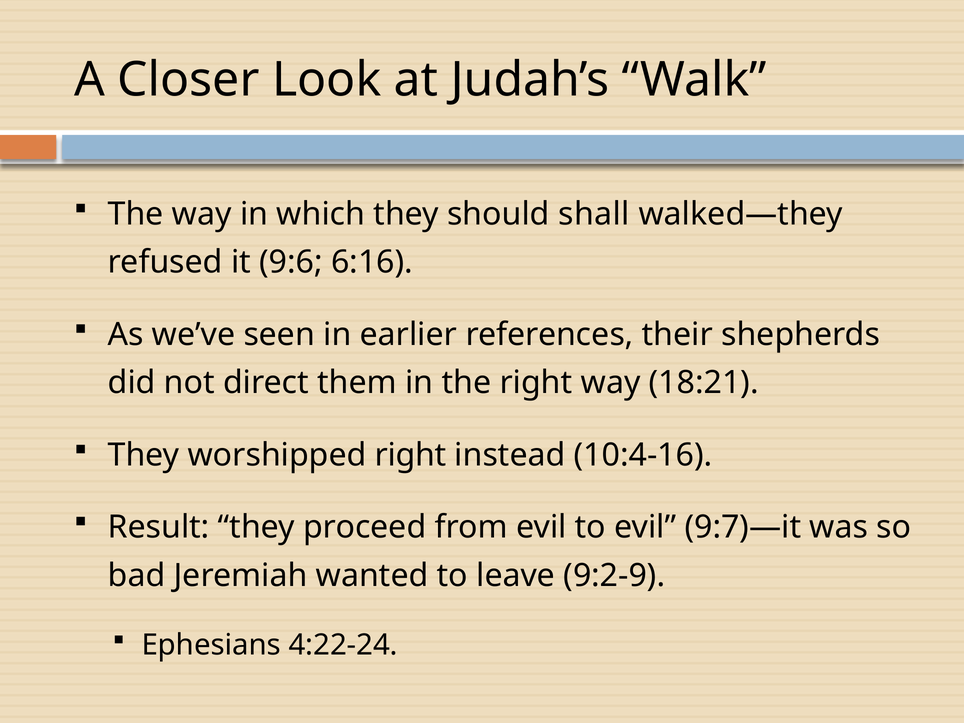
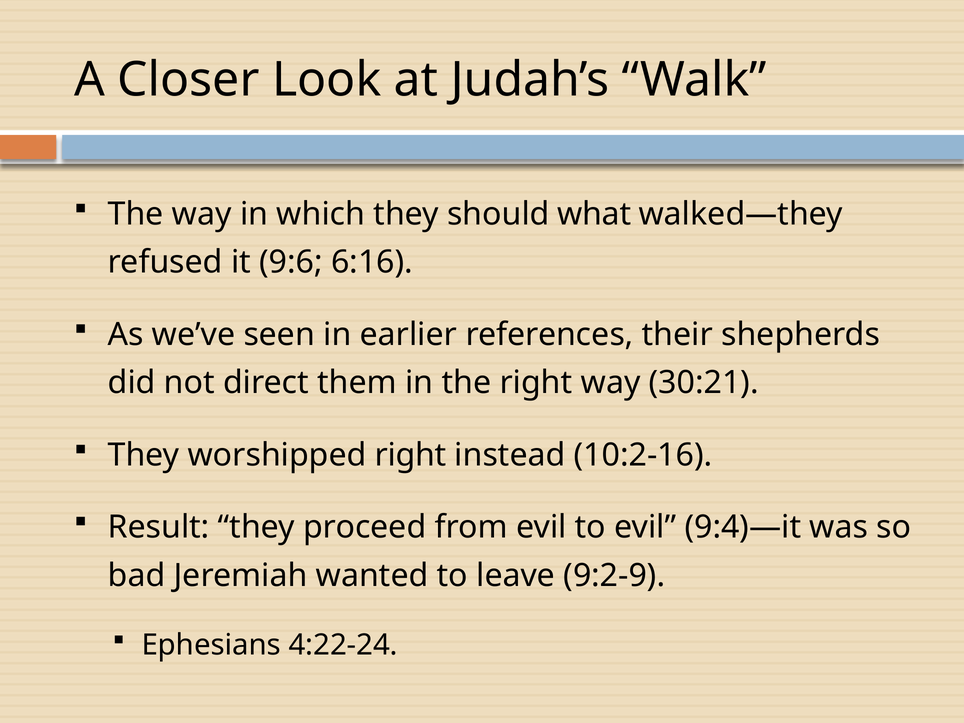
shall: shall -> what
18:21: 18:21 -> 30:21
10:4-16: 10:4-16 -> 10:2-16
9:7)—it: 9:7)—it -> 9:4)—it
